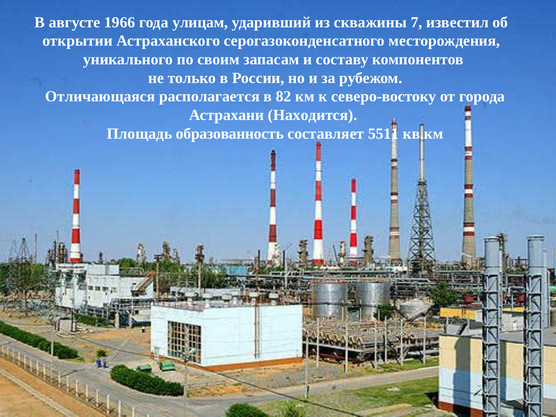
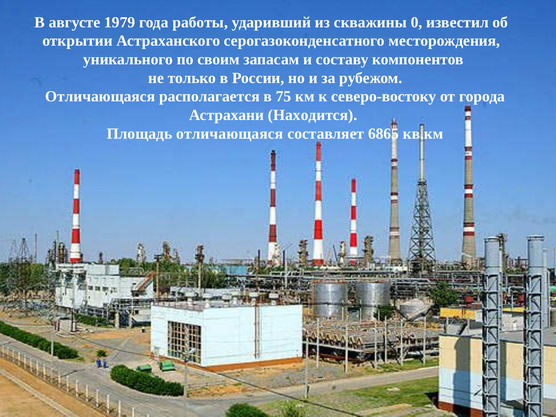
1966: 1966 -> 1979
улицам: улицам -> работы
7: 7 -> 0
82: 82 -> 75
Площадь образованность: образованность -> отличающаяся
5511: 5511 -> 6865
